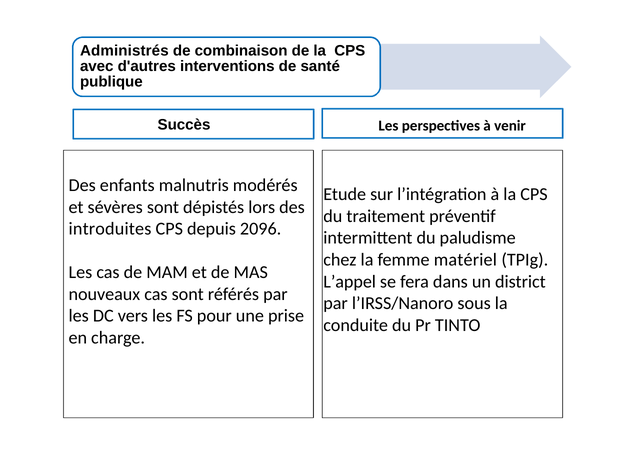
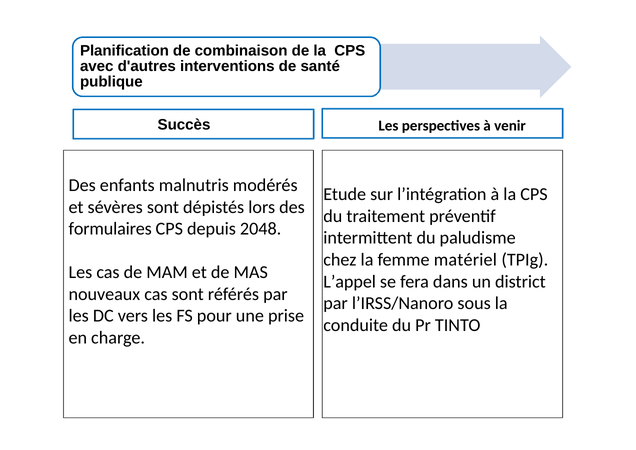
Administrés: Administrés -> Planification
introduites: introduites -> formulaires
2096: 2096 -> 2048
